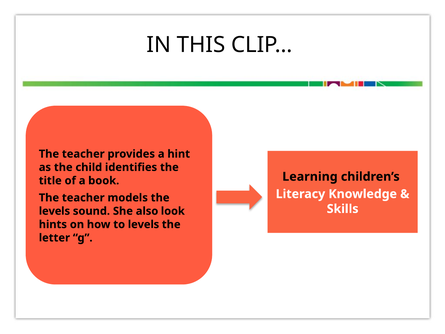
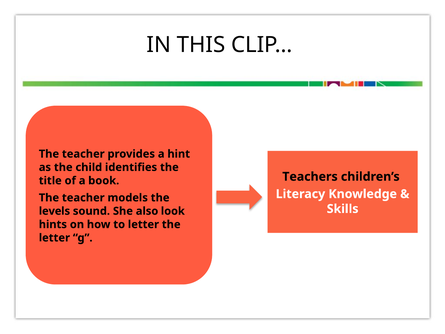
Learning: Learning -> Teachers
to levels: levels -> letter
